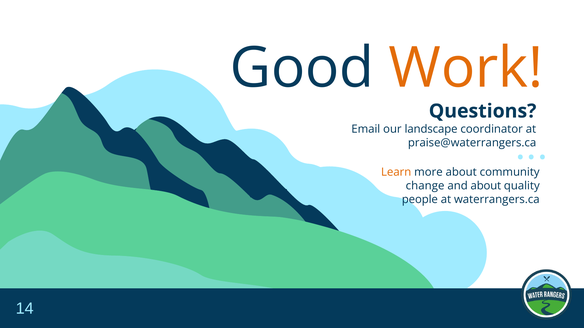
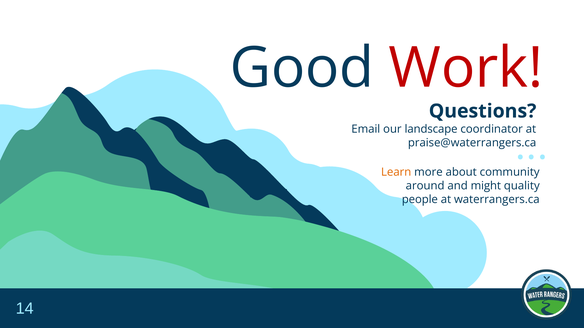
Work colour: orange -> red
change: change -> around
and about: about -> might
